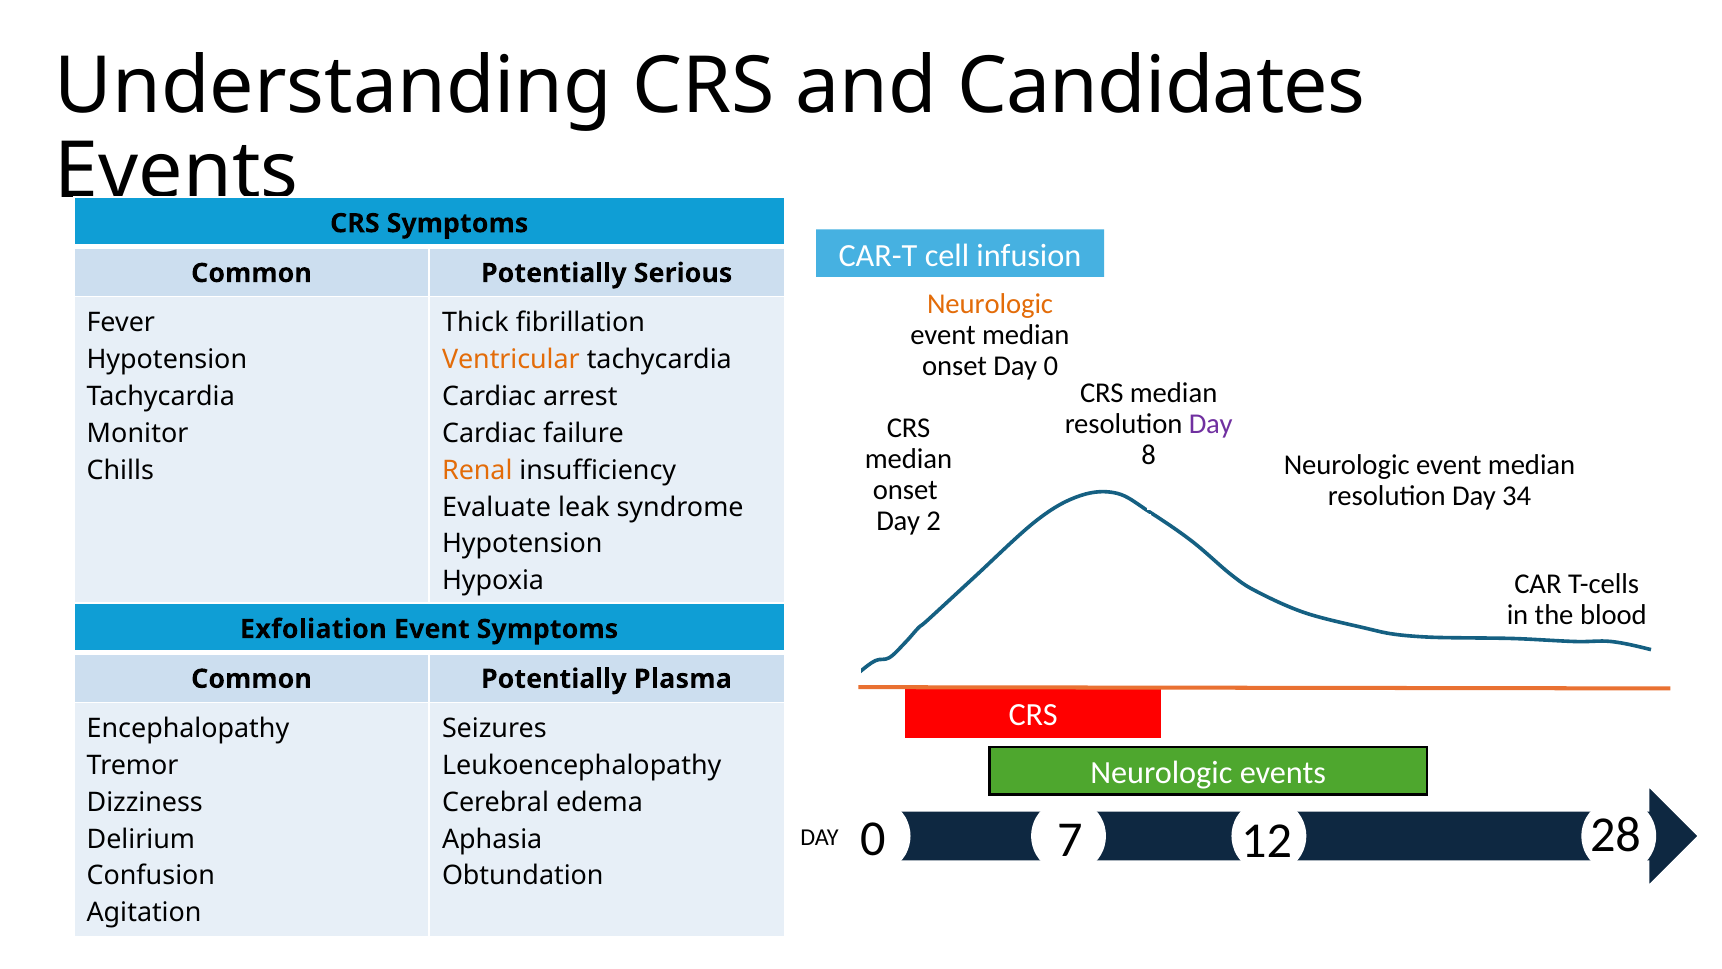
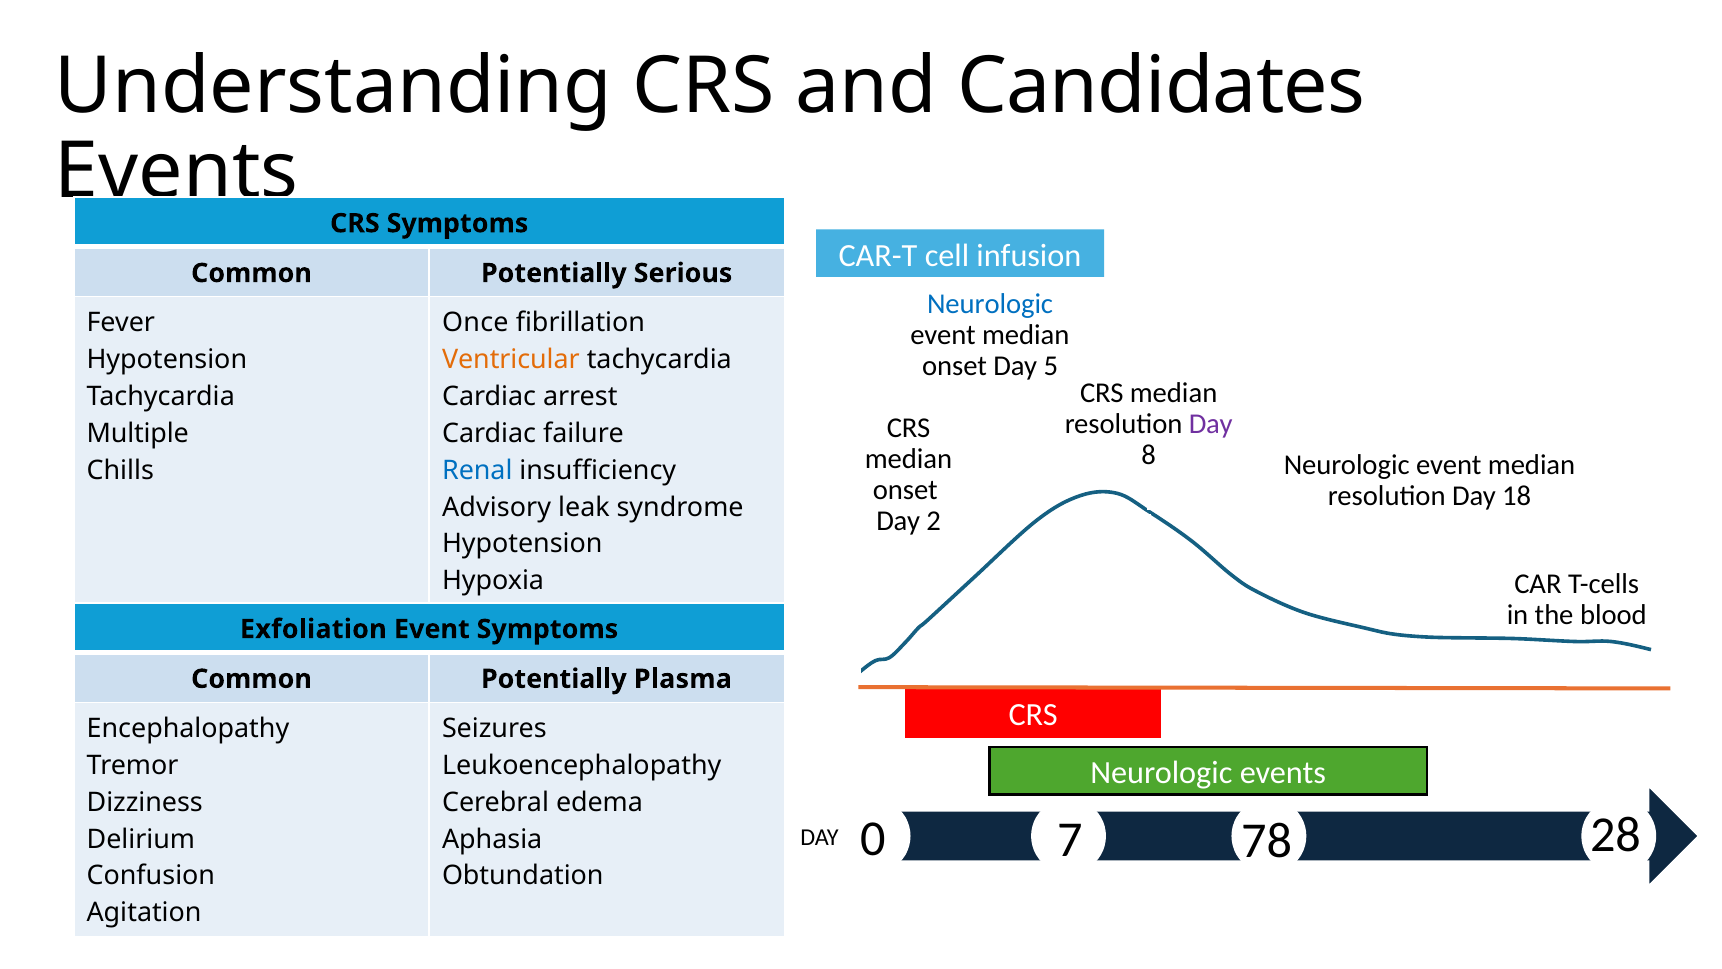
Neurologic at (990, 304) colour: orange -> blue
Thick: Thick -> Once
Day 0: 0 -> 5
Monitor: Monitor -> Multiple
Renal colour: orange -> blue
34: 34 -> 18
Evaluate: Evaluate -> Advisory
12: 12 -> 78
